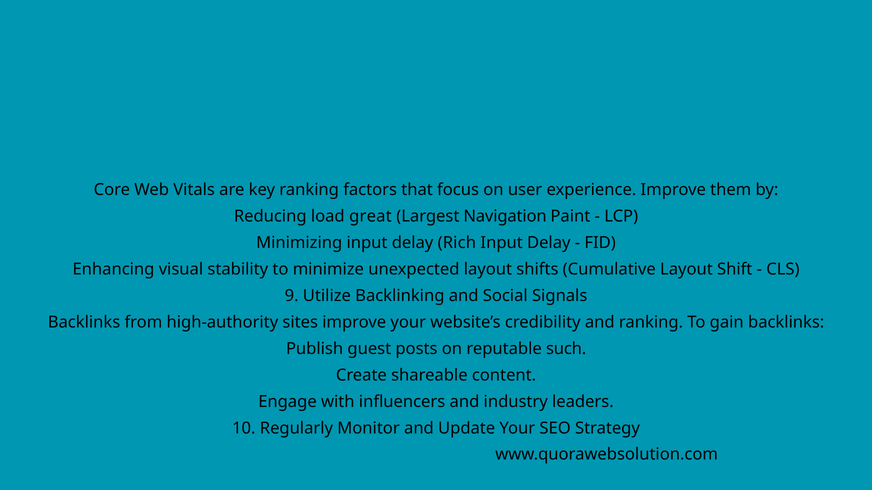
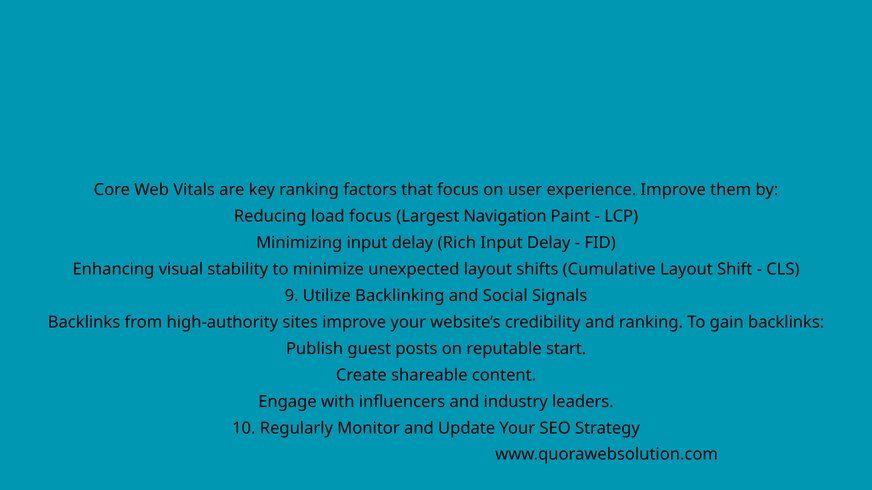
load great: great -> focus
such: such -> start
